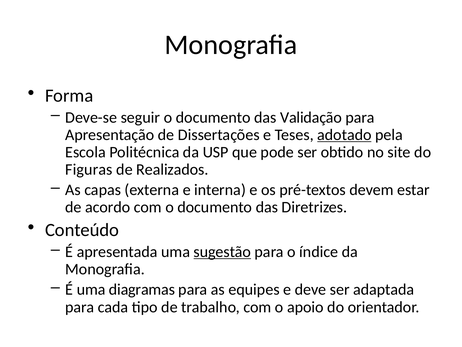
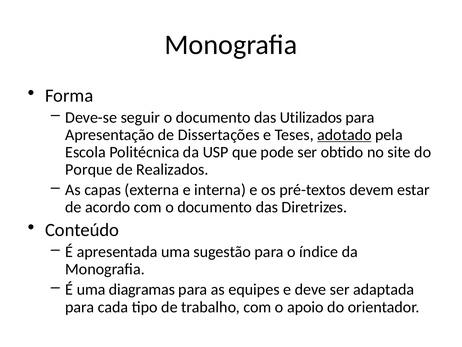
Validação: Validação -> Utilizados
Figuras: Figuras -> Porque
sugestão underline: present -> none
